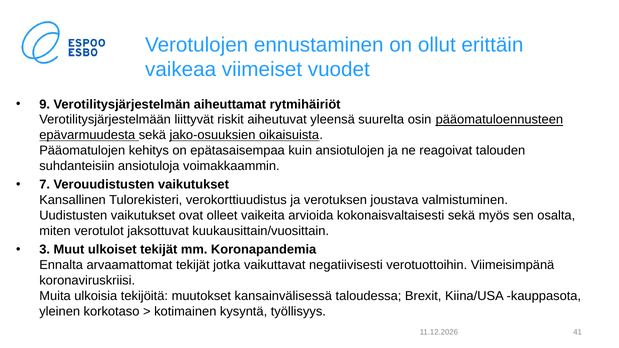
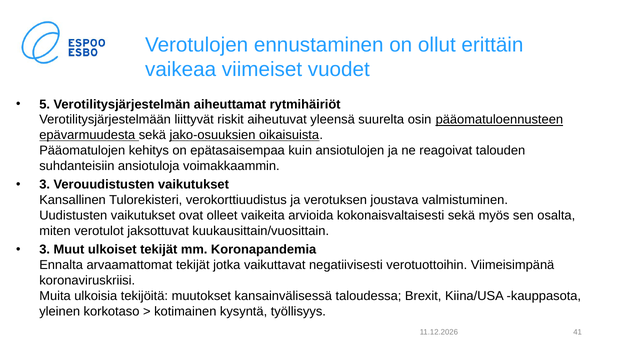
9: 9 -> 5
7 at (45, 185): 7 -> 3
